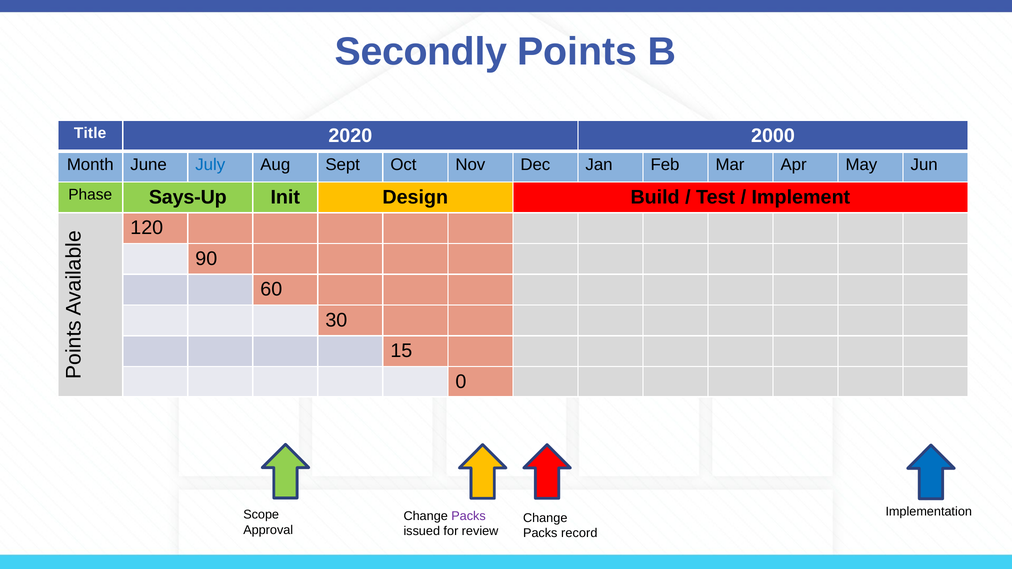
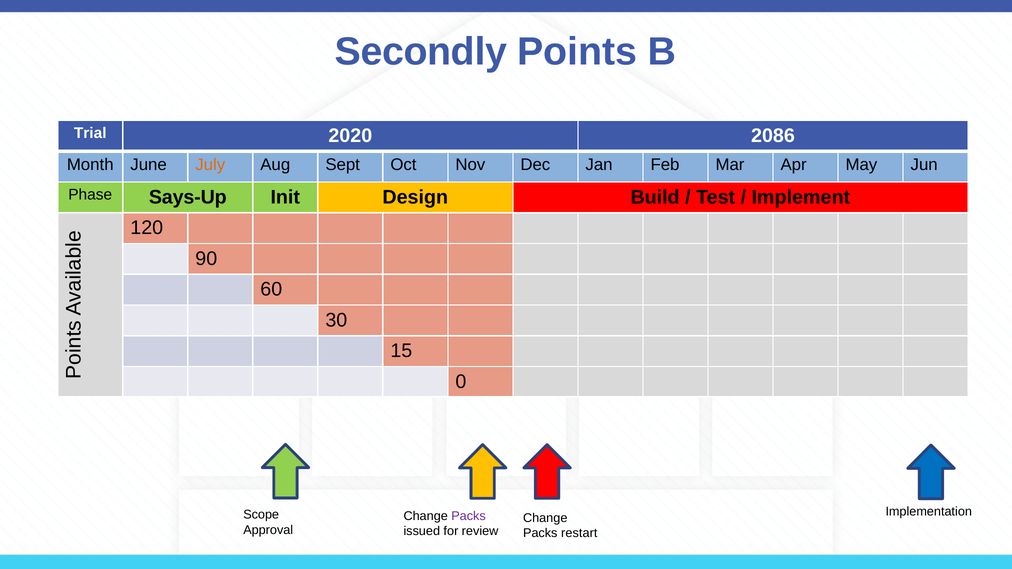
Title: Title -> Trial
2000: 2000 -> 2086
July colour: blue -> orange
record: record -> restart
